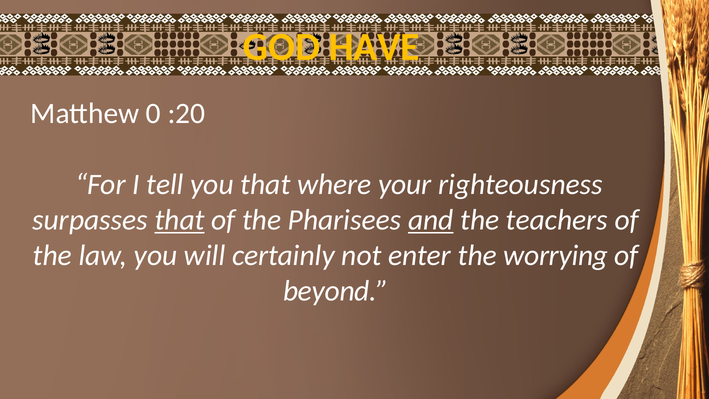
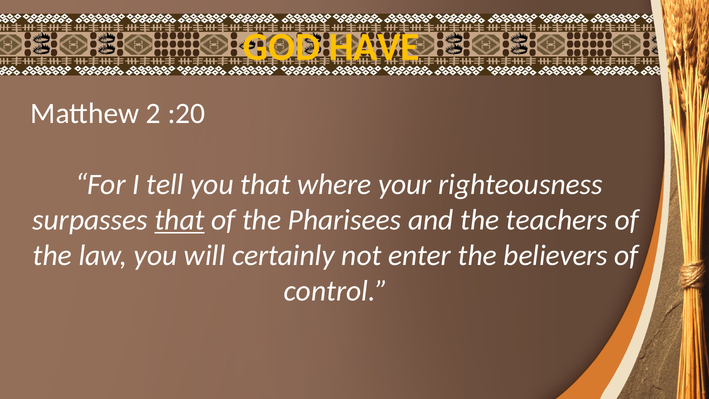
0: 0 -> 2
and underline: present -> none
worrying: worrying -> believers
beyond: beyond -> control
